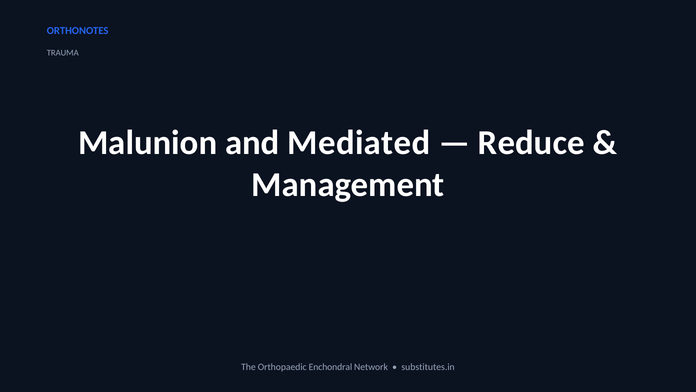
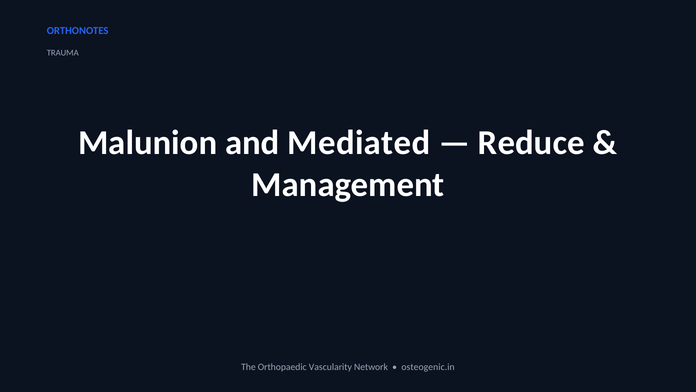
Enchondral: Enchondral -> Vascularity
substitutes.in: substitutes.in -> osteogenic.in
